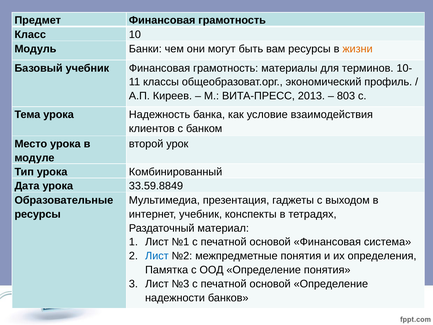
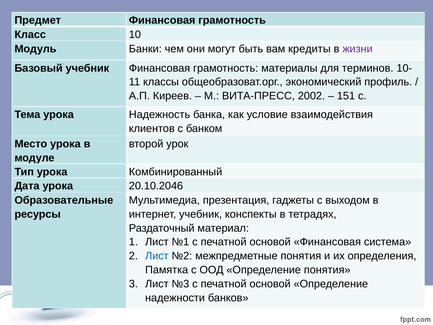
вам ресурсы: ресурсы -> кредиты
жизни colour: orange -> purple
2013: 2013 -> 2002
803: 803 -> 151
33.59.8849: 33.59.8849 -> 20.10.2046
